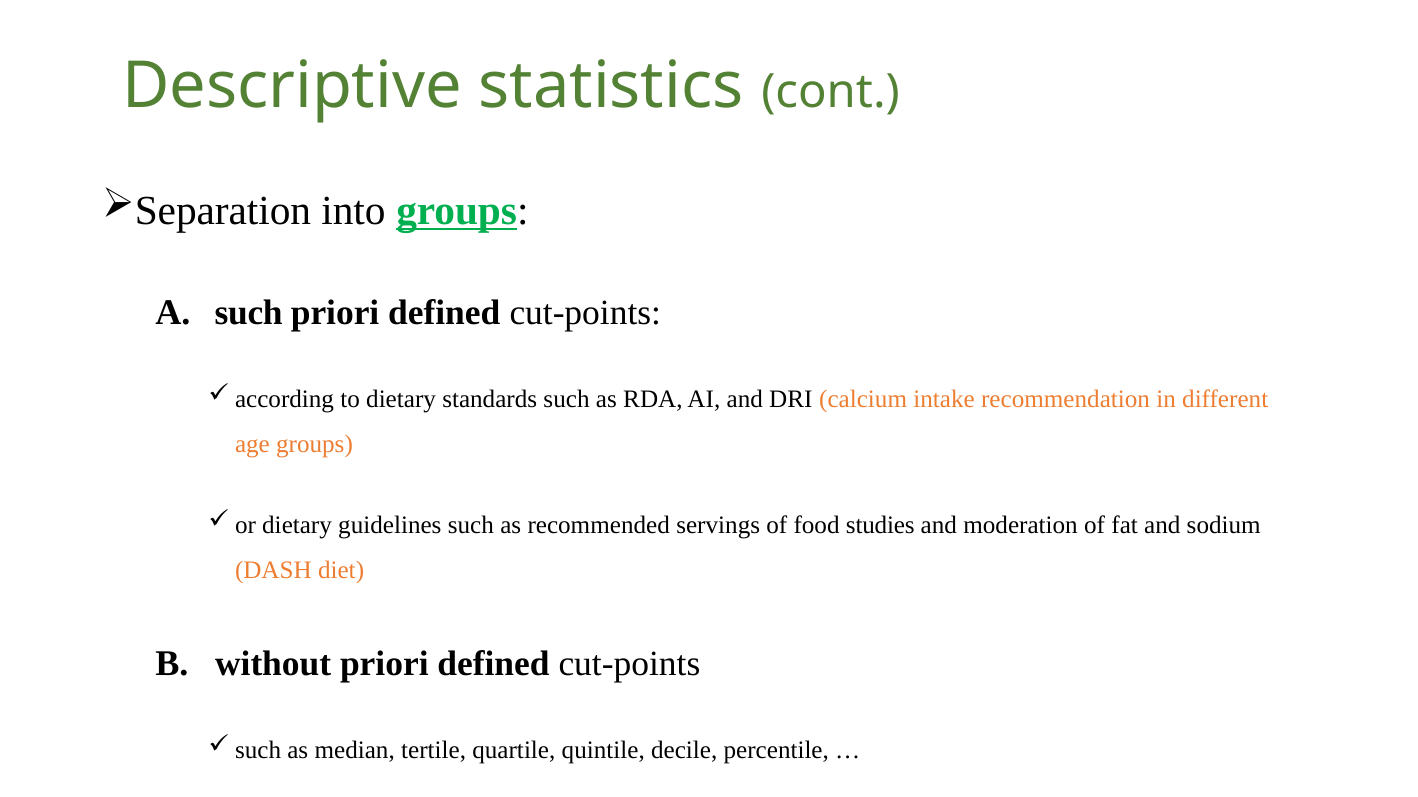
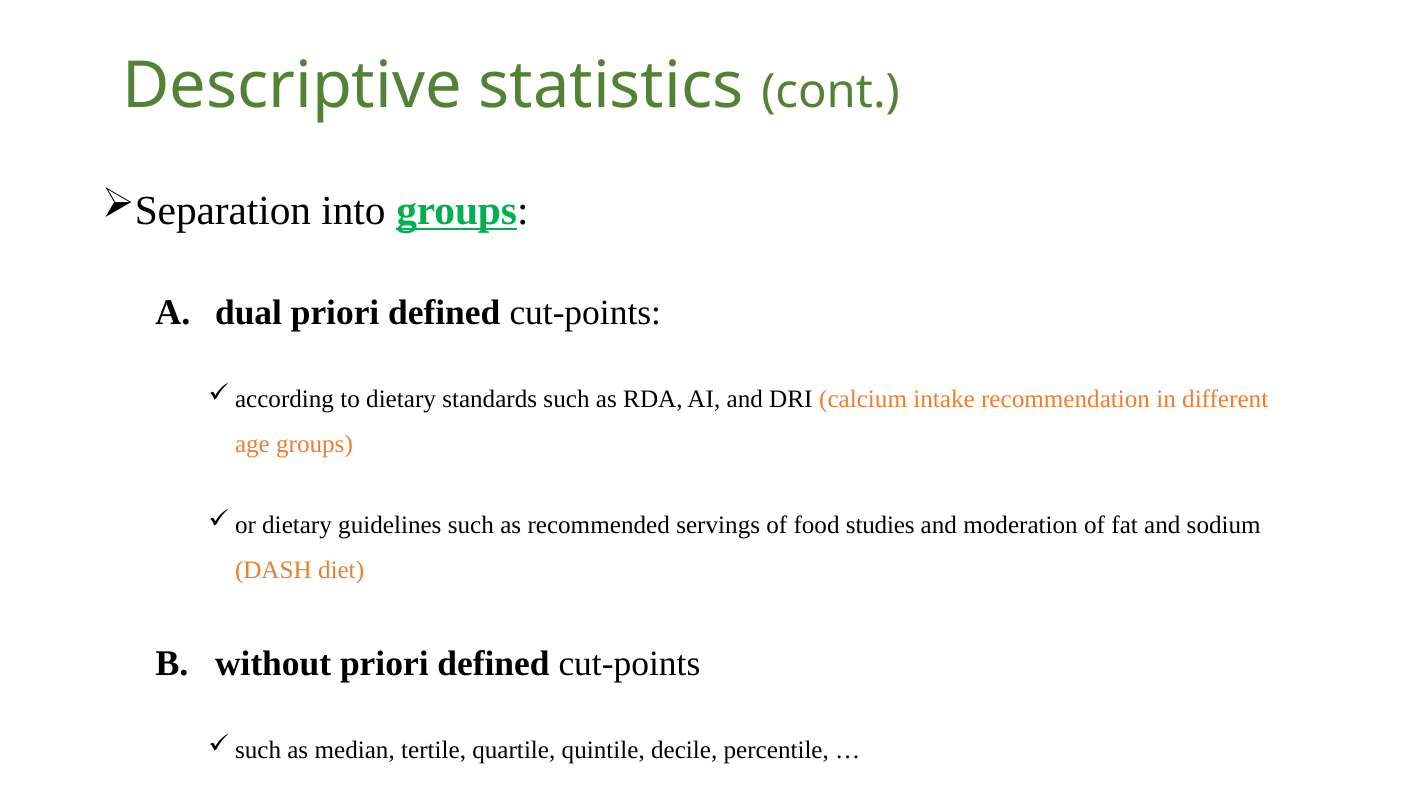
such at (249, 313): such -> dual
